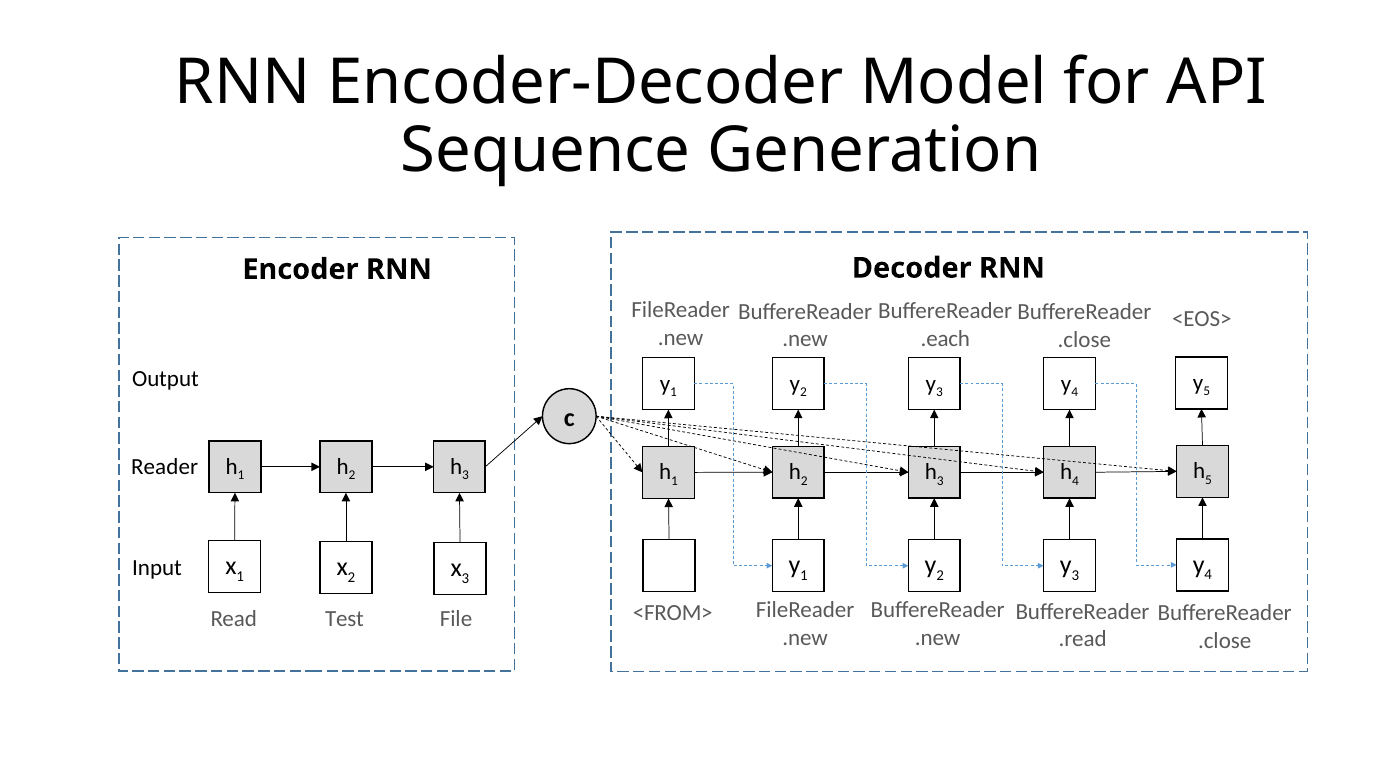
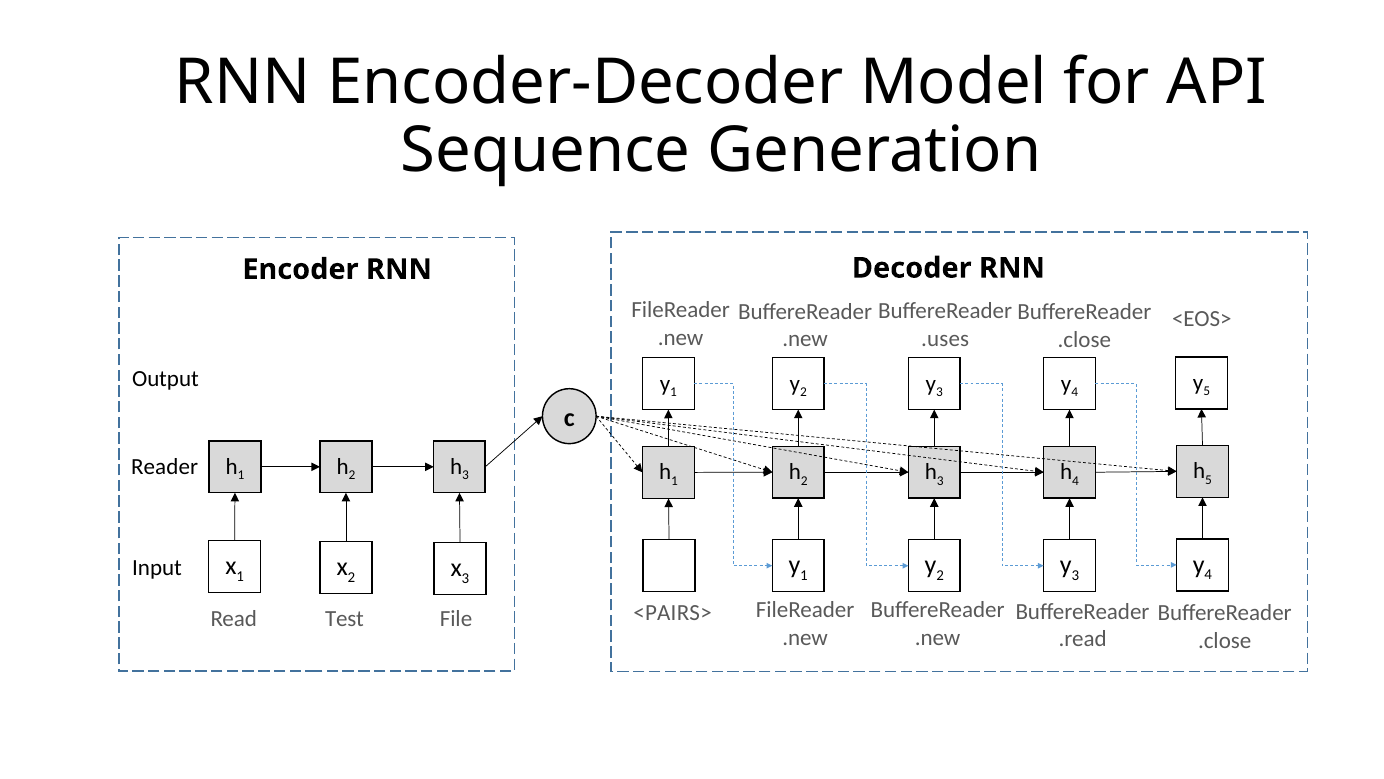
.each: .each -> .uses
<FROM>: <FROM> -> <PAIRS>
